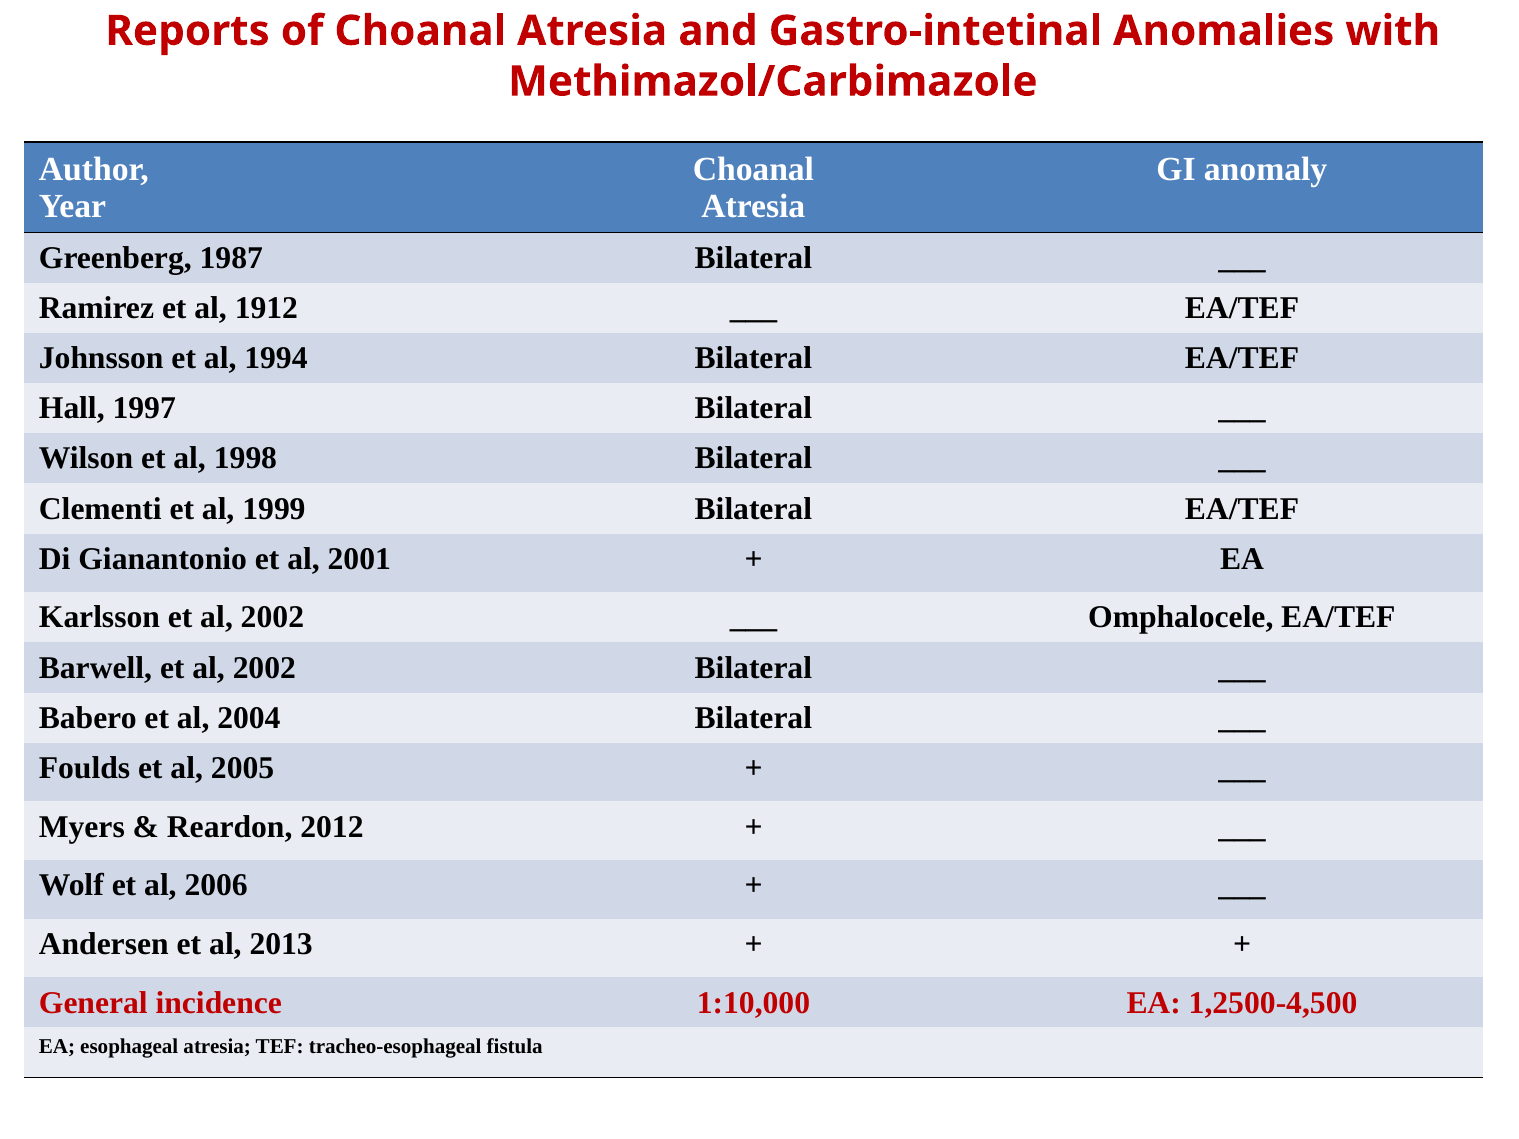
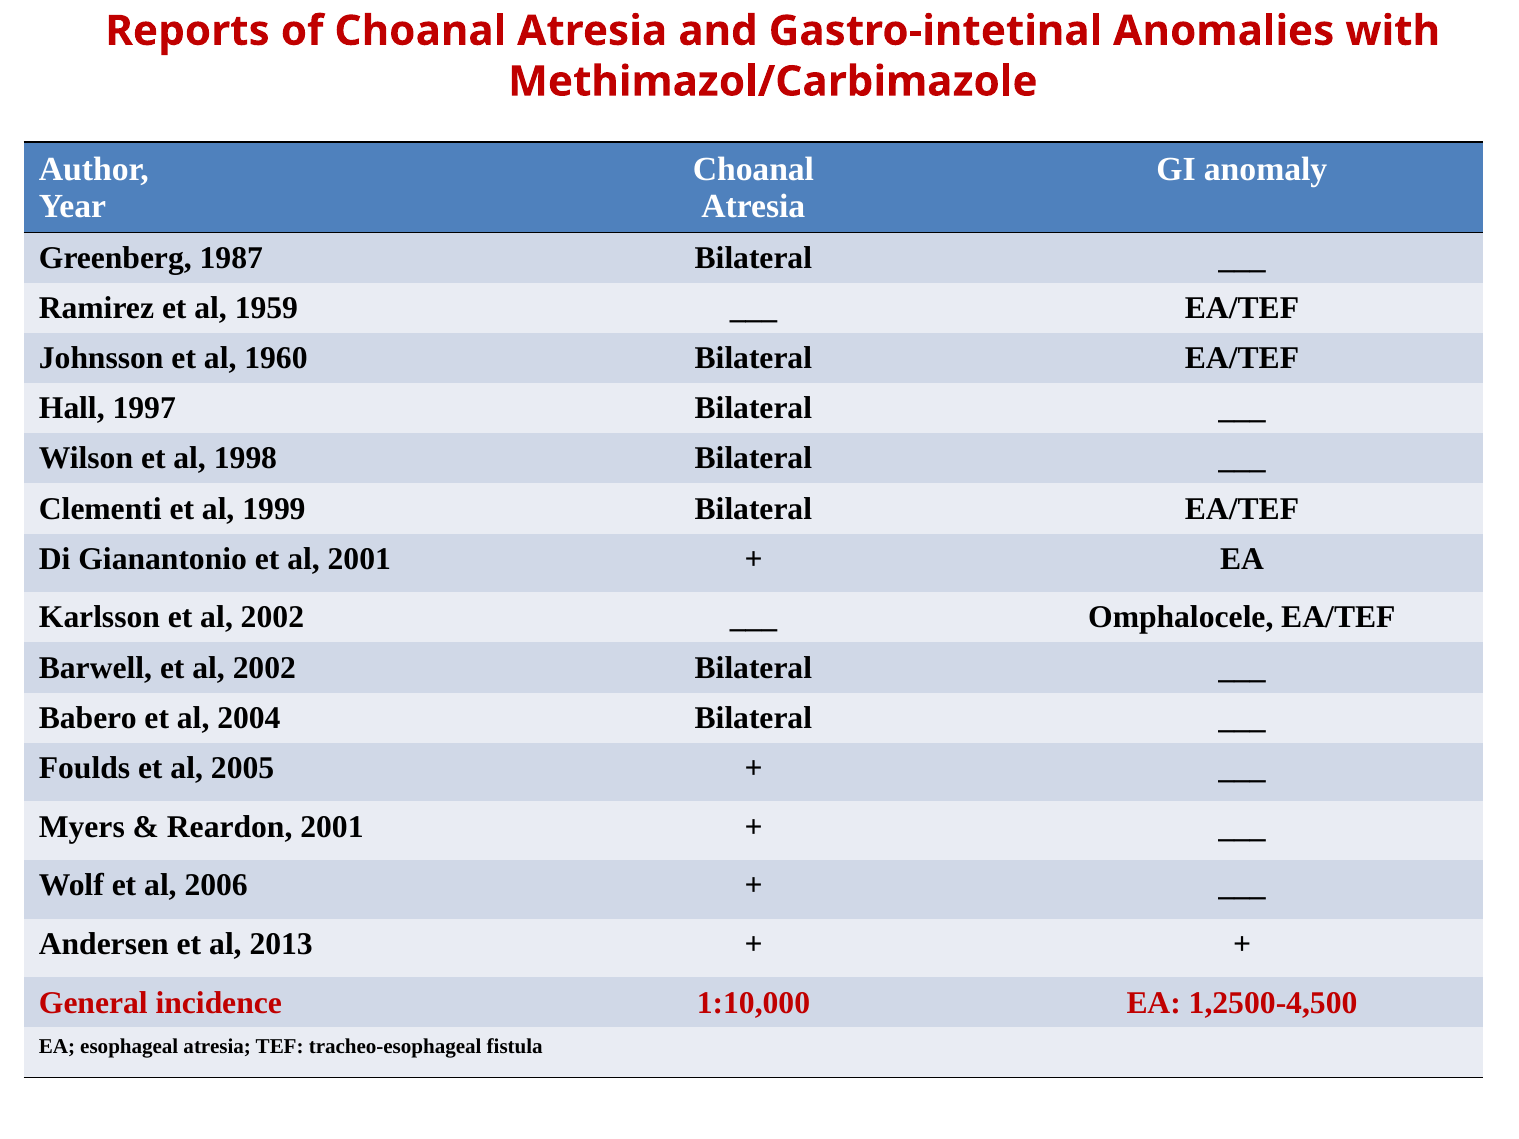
1912: 1912 -> 1959
1994: 1994 -> 1960
Reardon 2012: 2012 -> 2001
